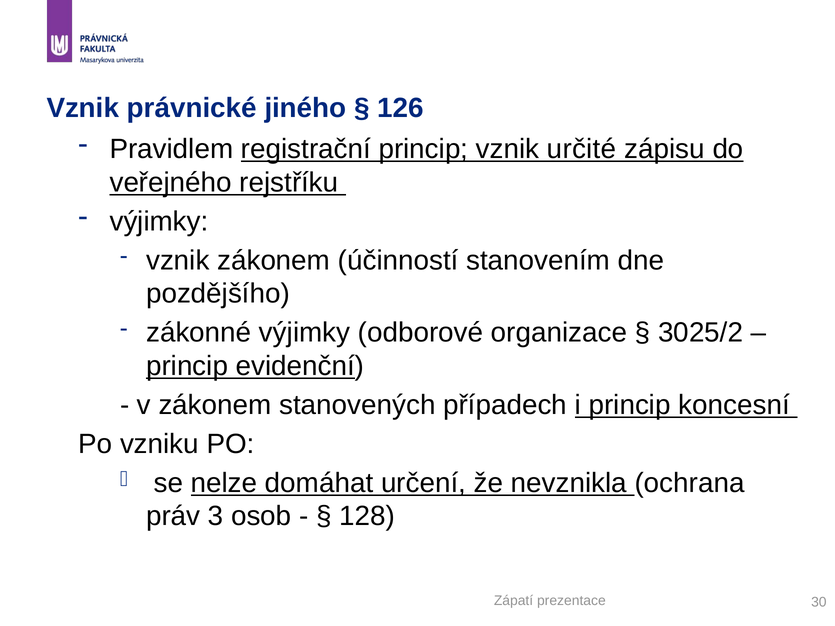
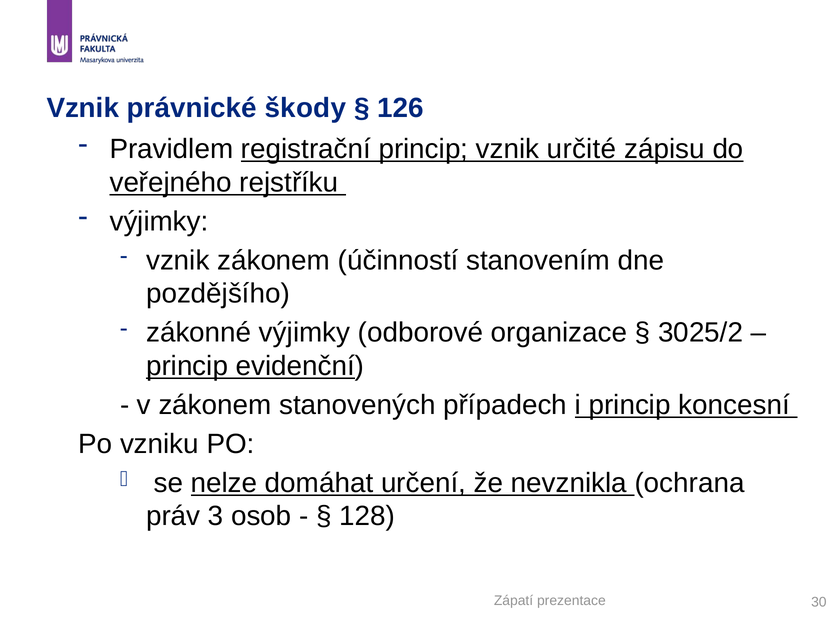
jiného: jiného -> škody
